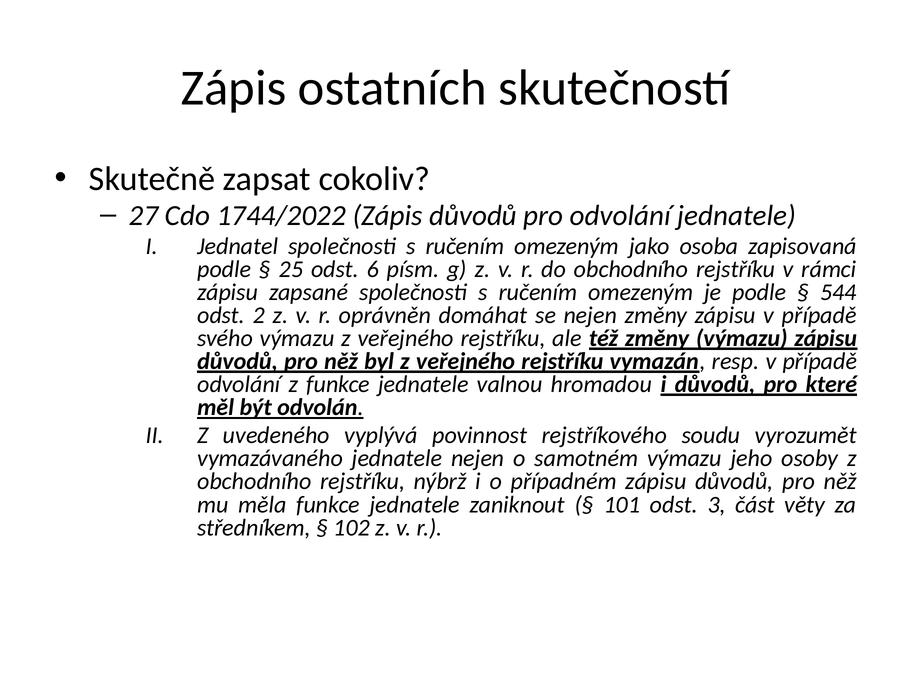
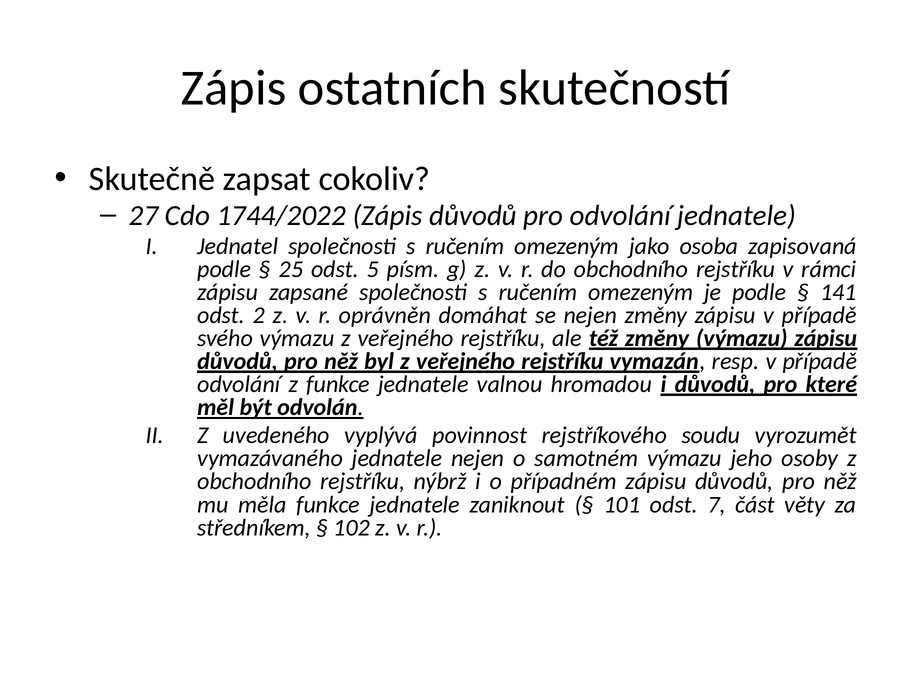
6: 6 -> 5
544: 544 -> 141
3: 3 -> 7
